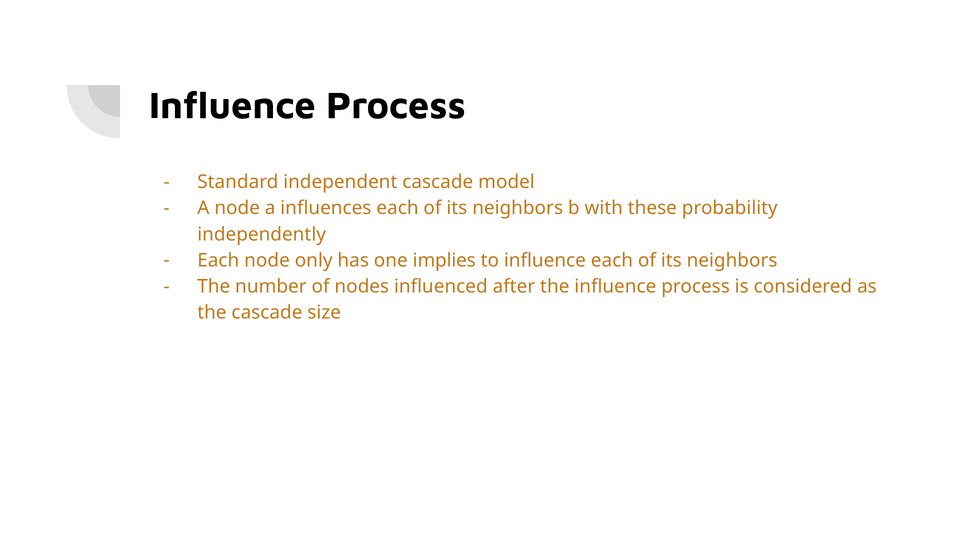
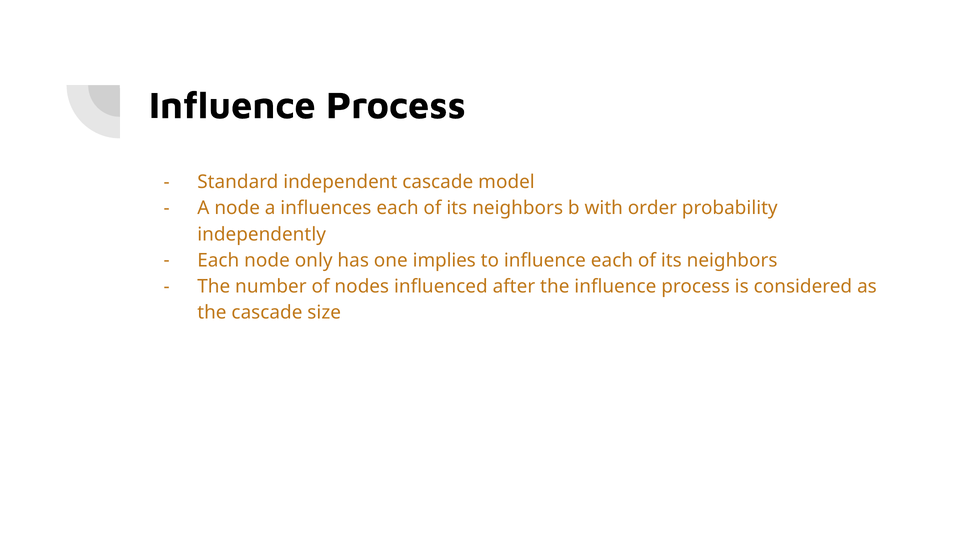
these: these -> order
